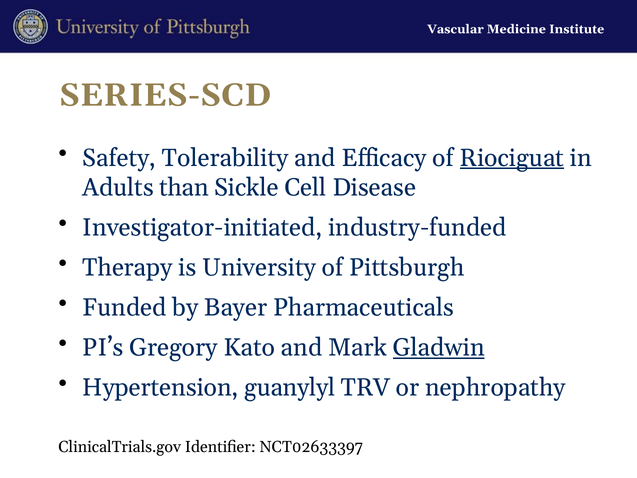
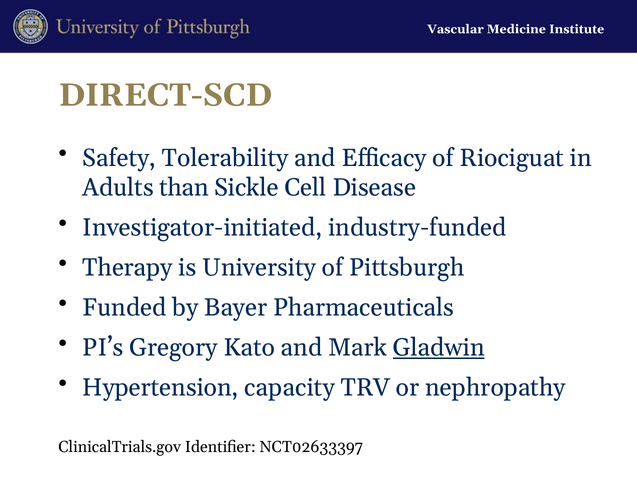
SERIES-SCD: SERIES-SCD -> DIRECT-SCD
Riociguat underline: present -> none
guanylyl: guanylyl -> capacity
